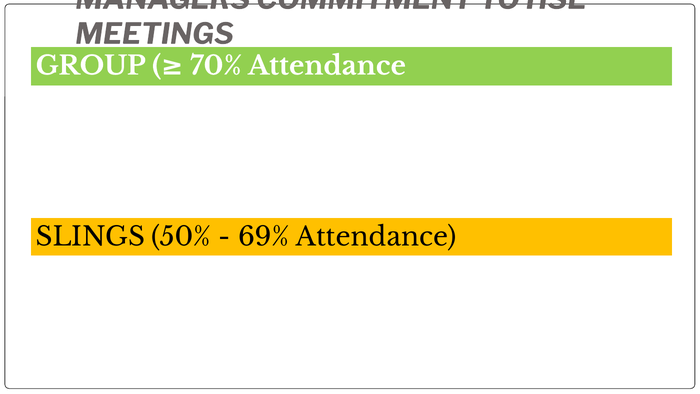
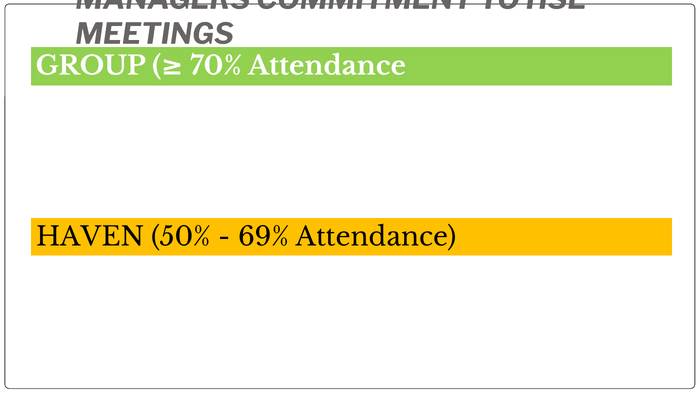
SLINGS: SLINGS -> HAVEN
